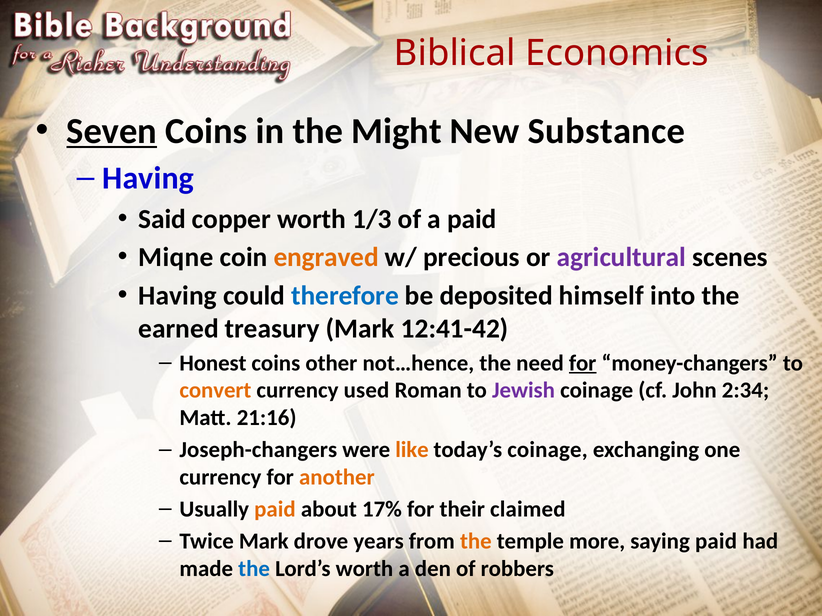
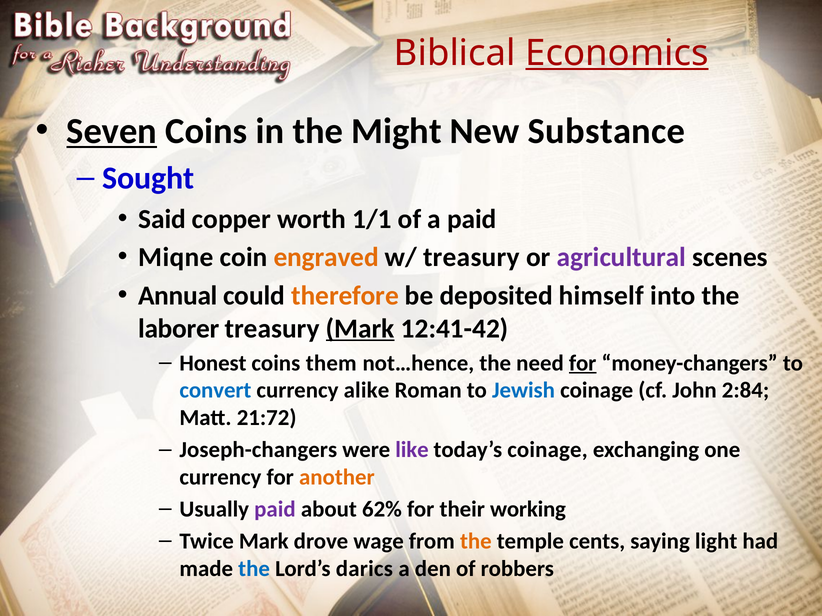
Economics underline: none -> present
Having at (148, 179): Having -> Sought
1/3: 1/3 -> 1/1
w/ precious: precious -> treasury
Having at (178, 296): Having -> Annual
therefore colour: blue -> orange
earned: earned -> laborer
Mark at (360, 329) underline: none -> present
other: other -> them
convert colour: orange -> blue
used: used -> alike
Jewish colour: purple -> blue
2:34: 2:34 -> 2:84
21:16: 21:16 -> 21:72
like colour: orange -> purple
paid at (275, 510) colour: orange -> purple
17%: 17% -> 62%
claimed: claimed -> working
years: years -> wage
more: more -> cents
saying paid: paid -> light
Lord’s worth: worth -> darics
